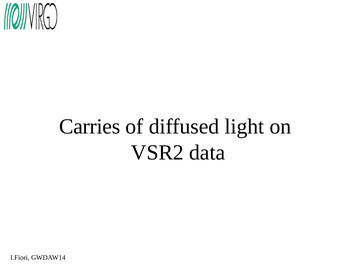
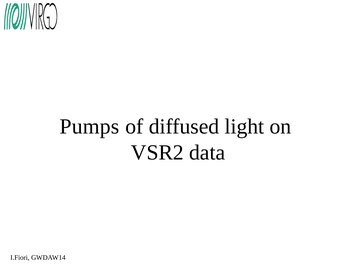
Carries: Carries -> Pumps
